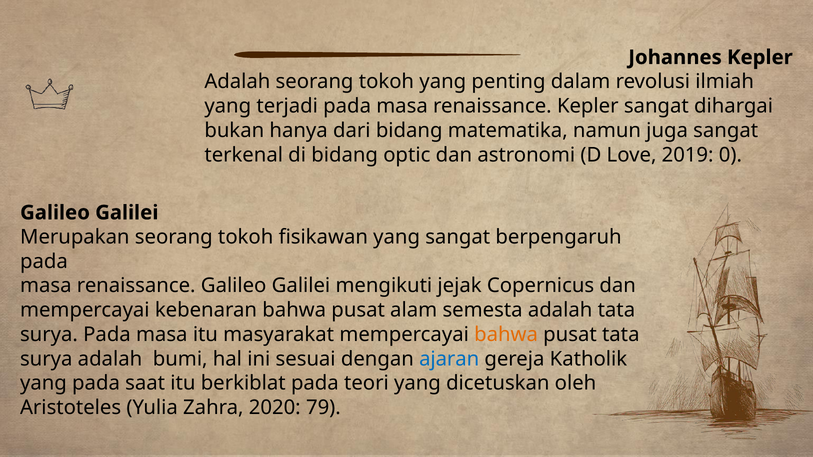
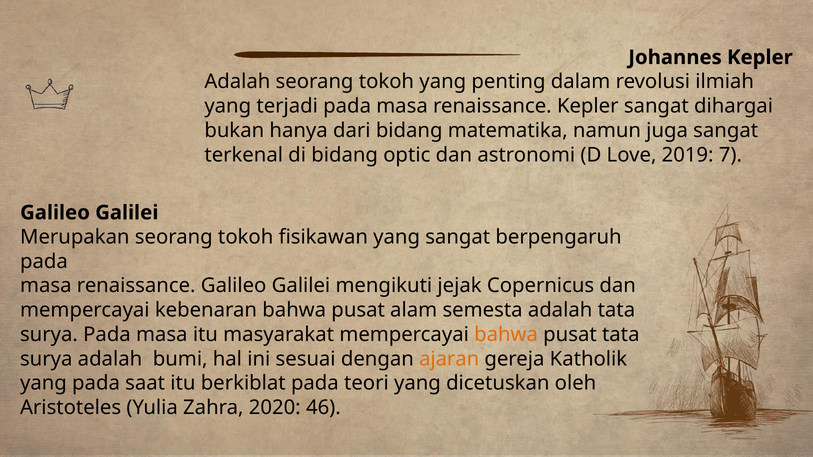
0: 0 -> 7
ajaran colour: blue -> orange
79: 79 -> 46
